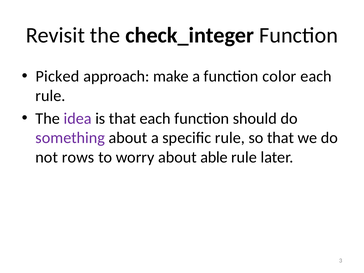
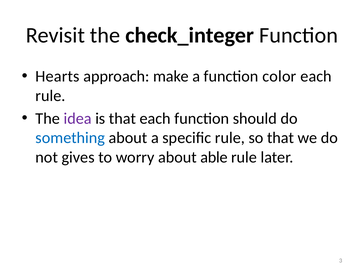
Picked: Picked -> Hearts
something colour: purple -> blue
rows: rows -> gives
